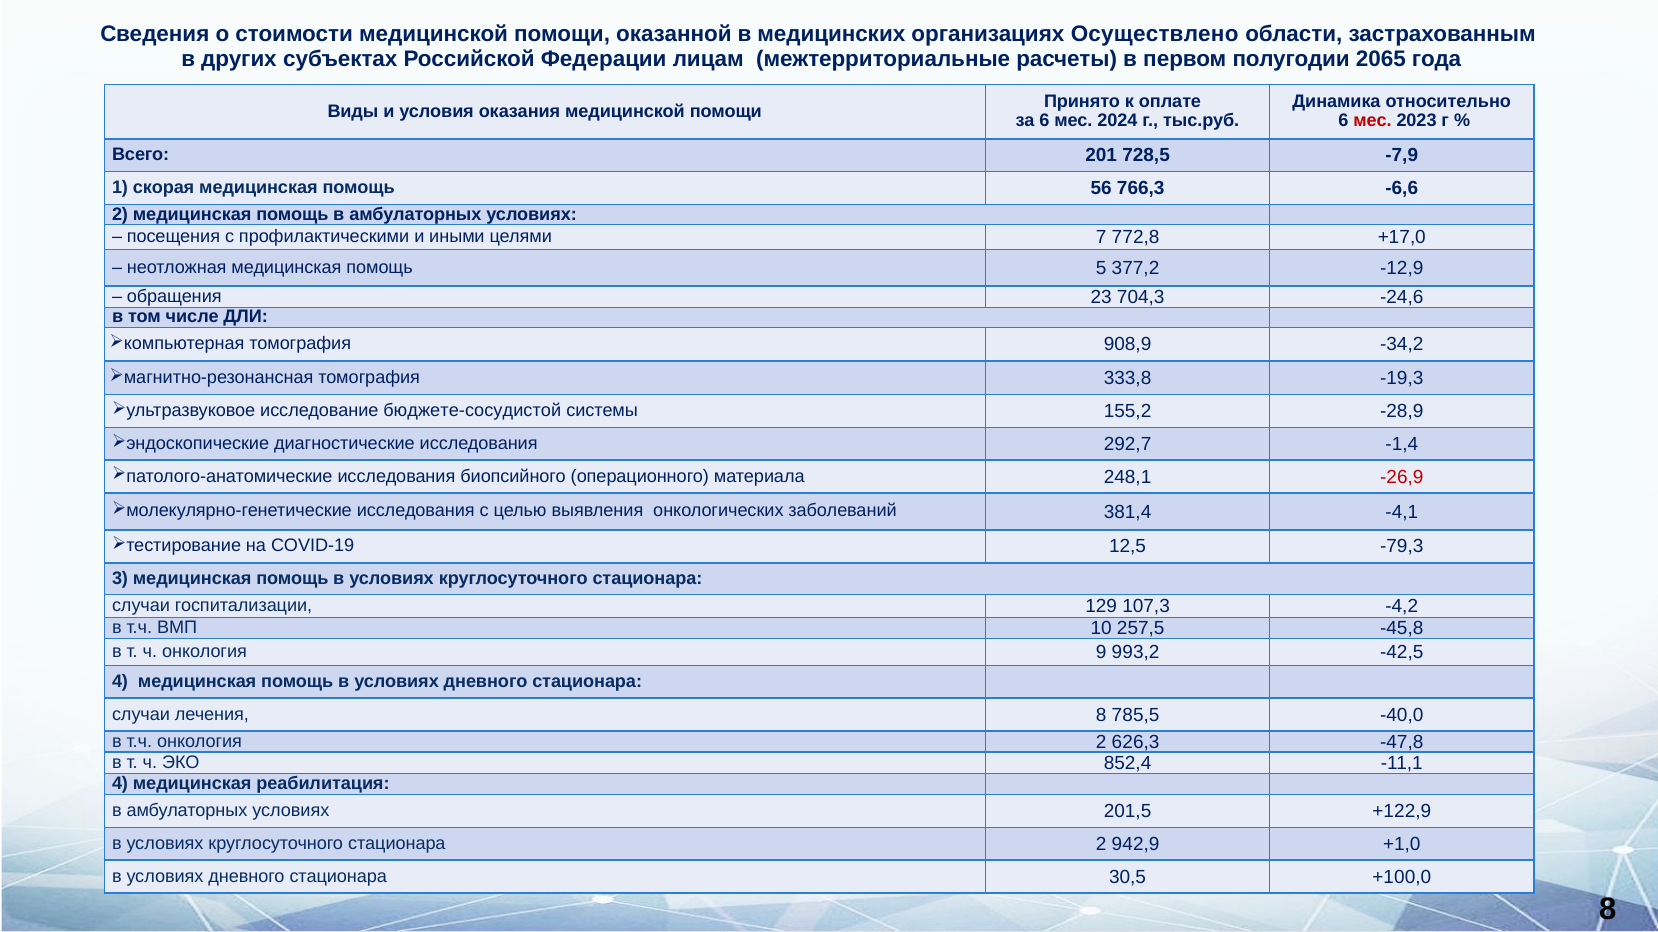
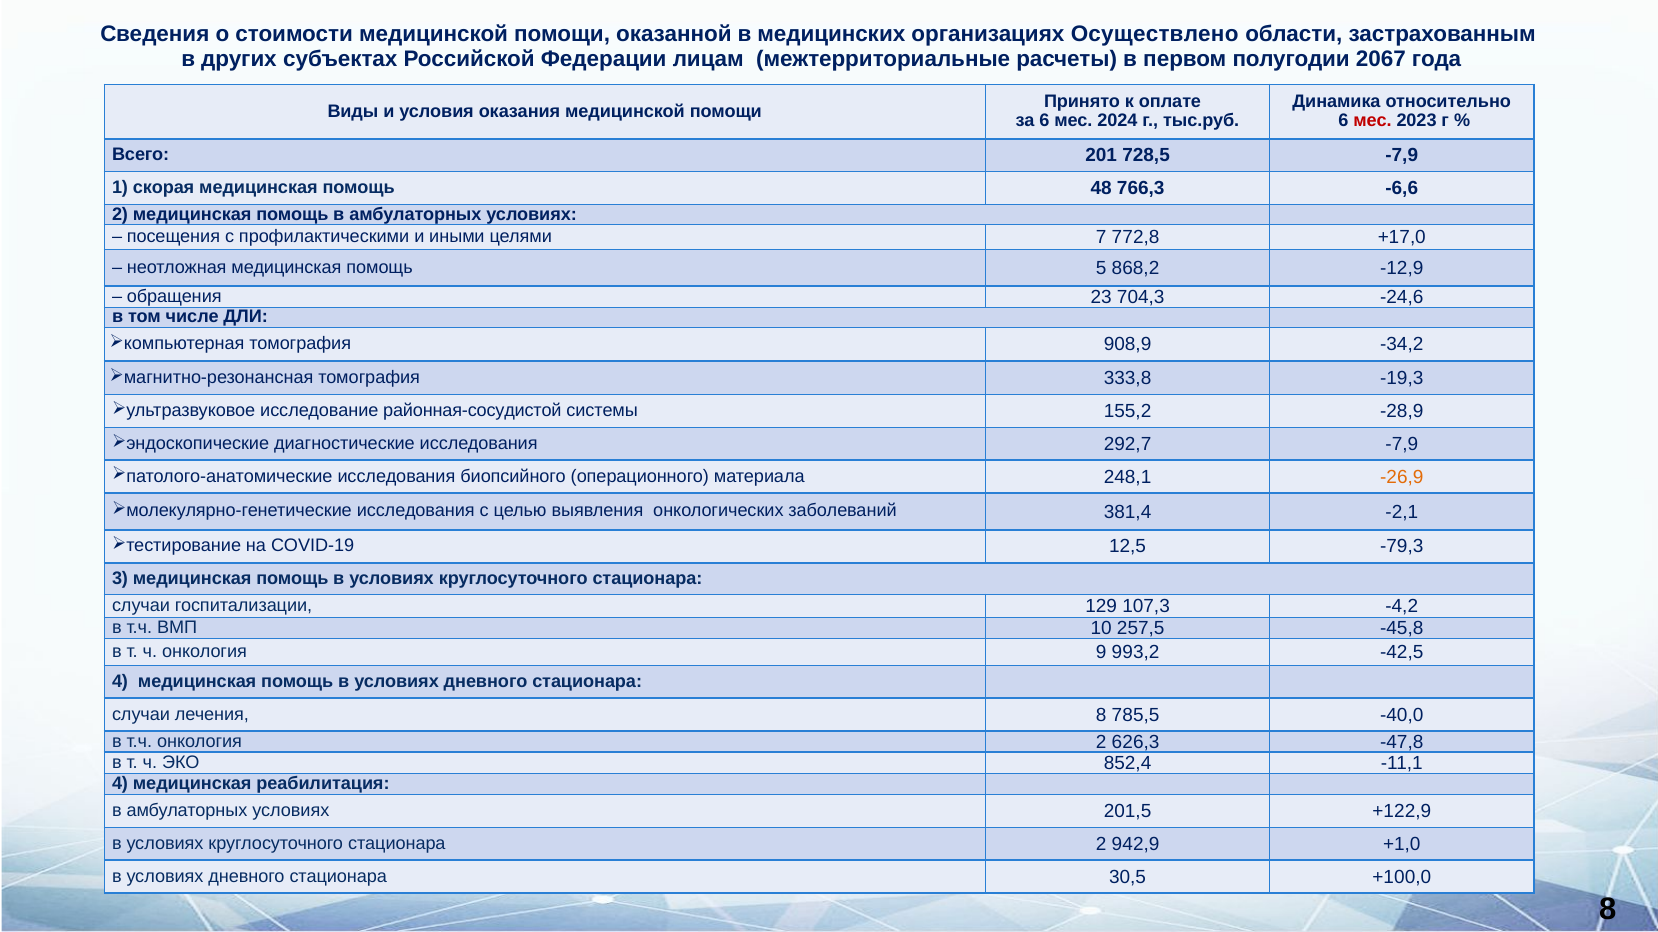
2065: 2065 -> 2067
56: 56 -> 48
377,2: 377,2 -> 868,2
бюджете-сосудистой: бюджете-сосудистой -> районная-сосудистой
292,7 -1,4: -1,4 -> -7,9
-26,9 colour: red -> orange
-4,1: -4,1 -> -2,1
